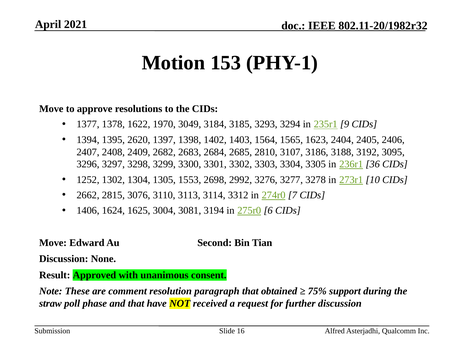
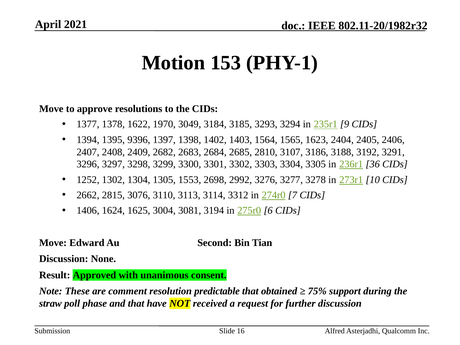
2620: 2620 -> 9396
3095: 3095 -> 3291
paragraph: paragraph -> predictable
